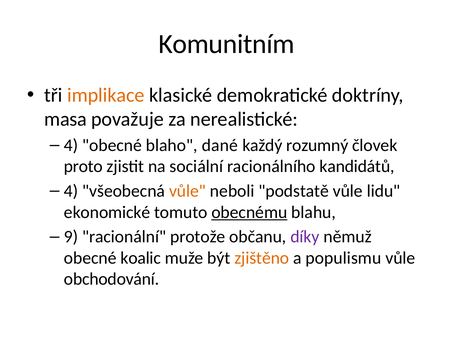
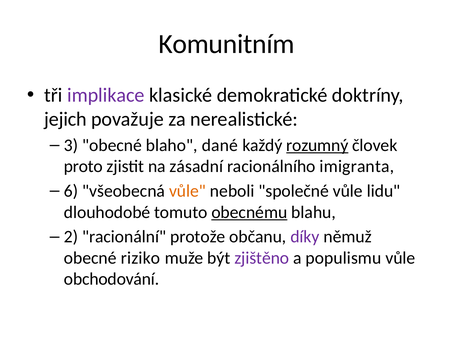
implikace colour: orange -> purple
masa: masa -> jejich
4 at (71, 145): 4 -> 3
rozumný underline: none -> present
sociální: sociální -> zásadní
kandidátů: kandidátů -> imigranta
4 at (71, 191): 4 -> 6
podstatě: podstatě -> společné
ekonomické: ekonomické -> dlouhodobé
9: 9 -> 2
koalic: koalic -> riziko
zjištěno colour: orange -> purple
